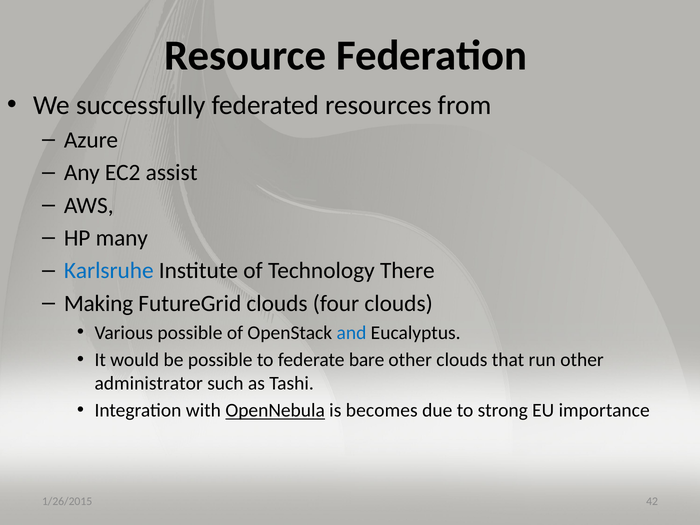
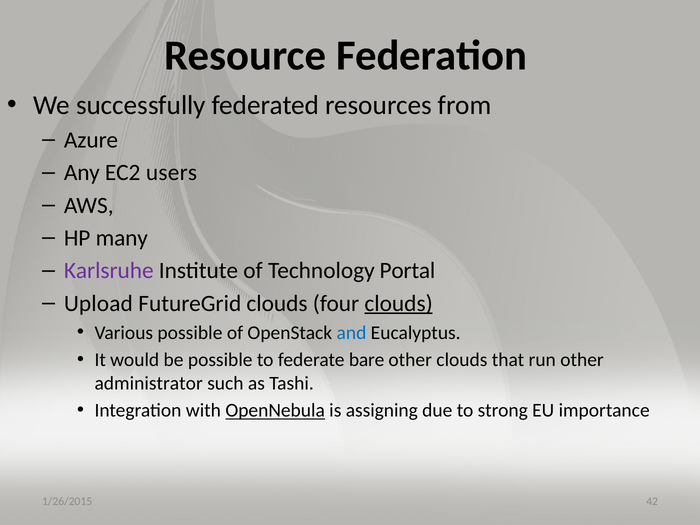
assist: assist -> users
Karlsruhe colour: blue -> purple
There: There -> Portal
Making: Making -> Upload
clouds at (399, 303) underline: none -> present
becomes: becomes -> assigning
